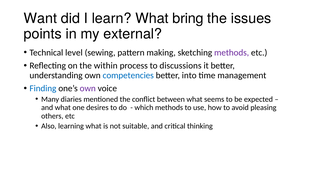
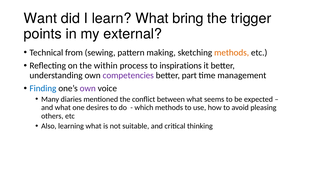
issues: issues -> trigger
level: level -> from
methods at (232, 53) colour: purple -> orange
discussions: discussions -> inspirations
competencies colour: blue -> purple
into: into -> part
